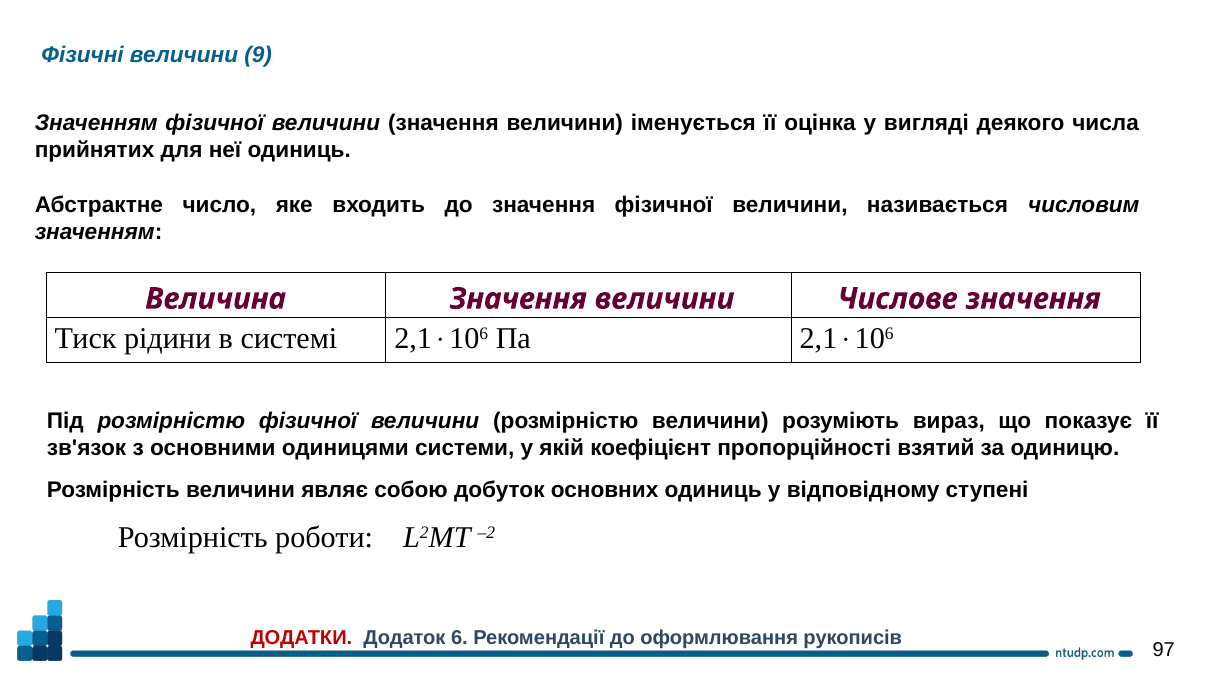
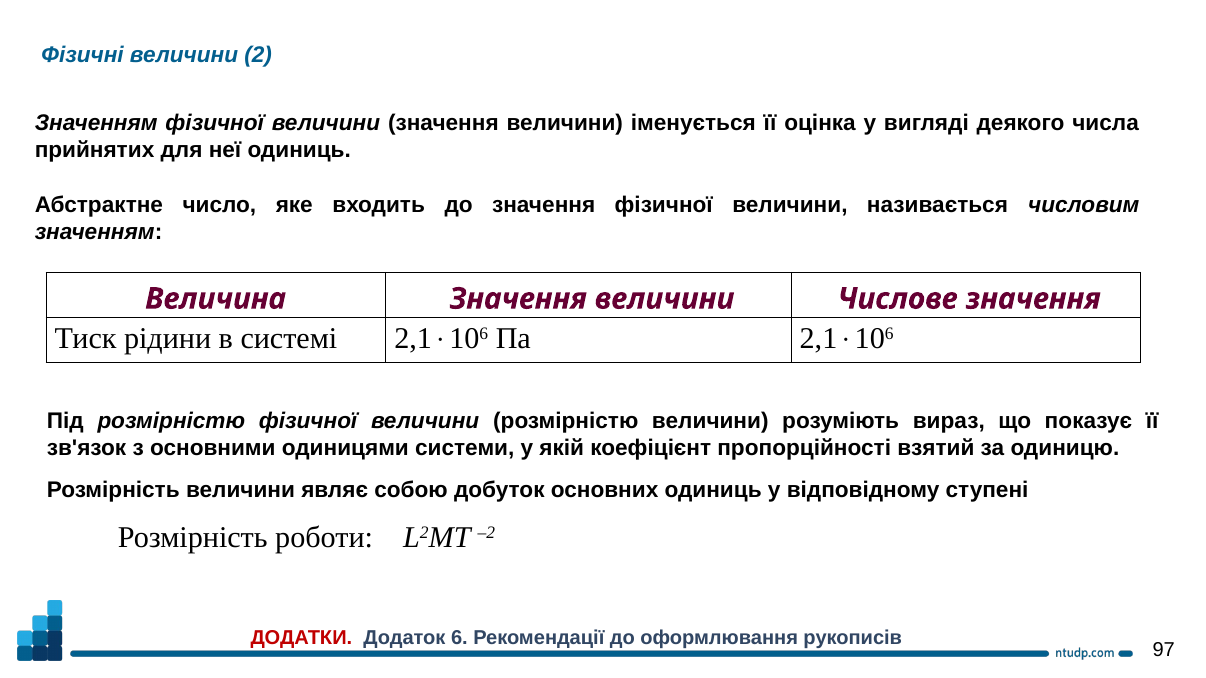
9: 9 -> 2
